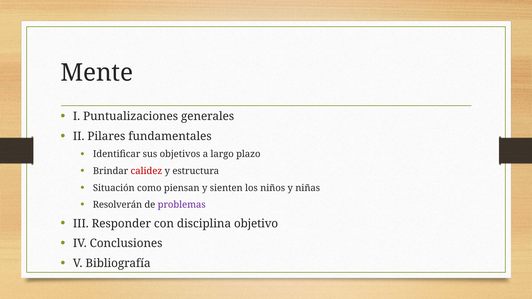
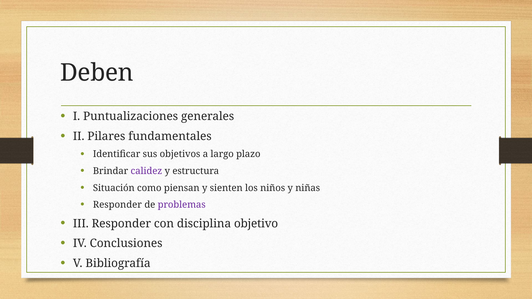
Mente: Mente -> Deben
calidez colour: red -> purple
Resolverán at (117, 205): Resolverán -> Responder
